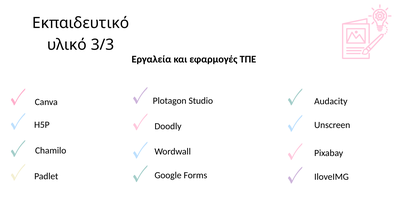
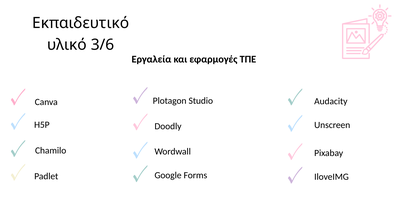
3/3: 3/3 -> 3/6
